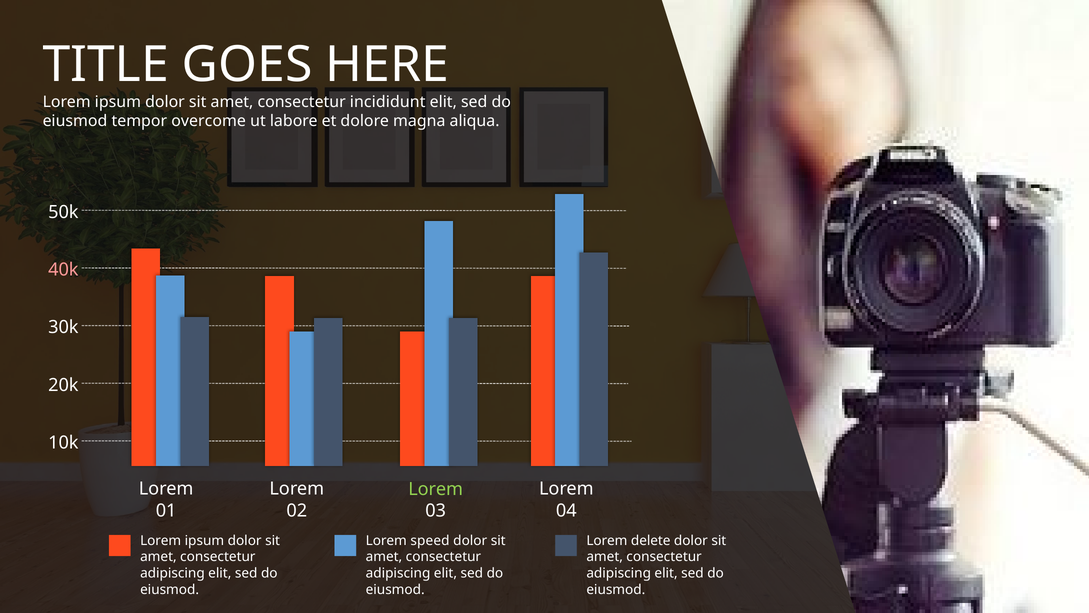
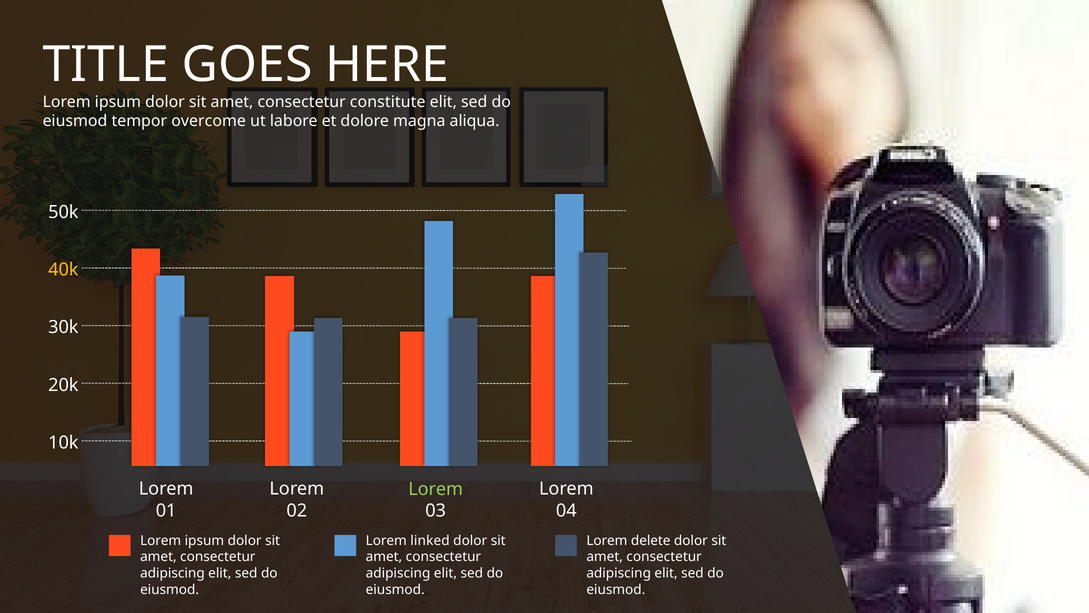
incididunt: incididunt -> constitute
40k colour: pink -> yellow
speed: speed -> linked
